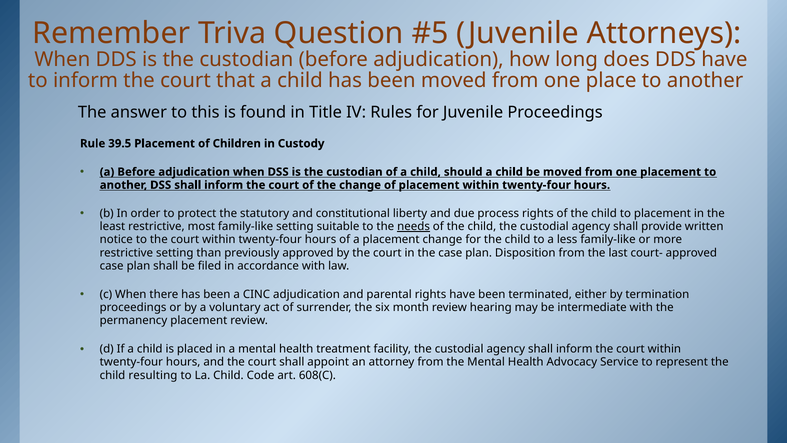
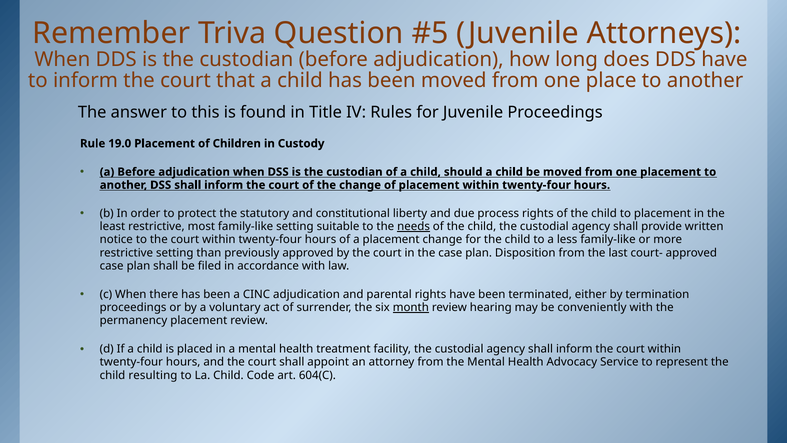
39.5: 39.5 -> 19.0
month underline: none -> present
intermediate: intermediate -> conveniently
608(C: 608(C -> 604(C
